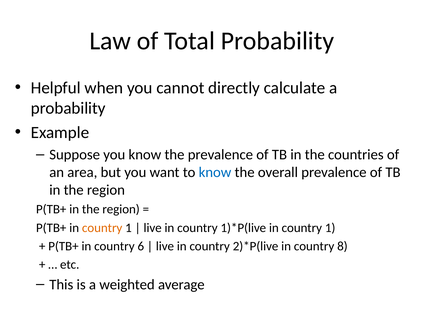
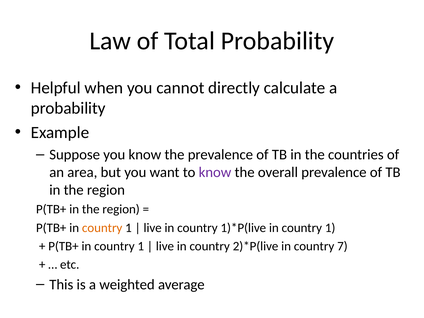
know at (215, 172) colour: blue -> purple
6 at (141, 246): 6 -> 1
8: 8 -> 7
